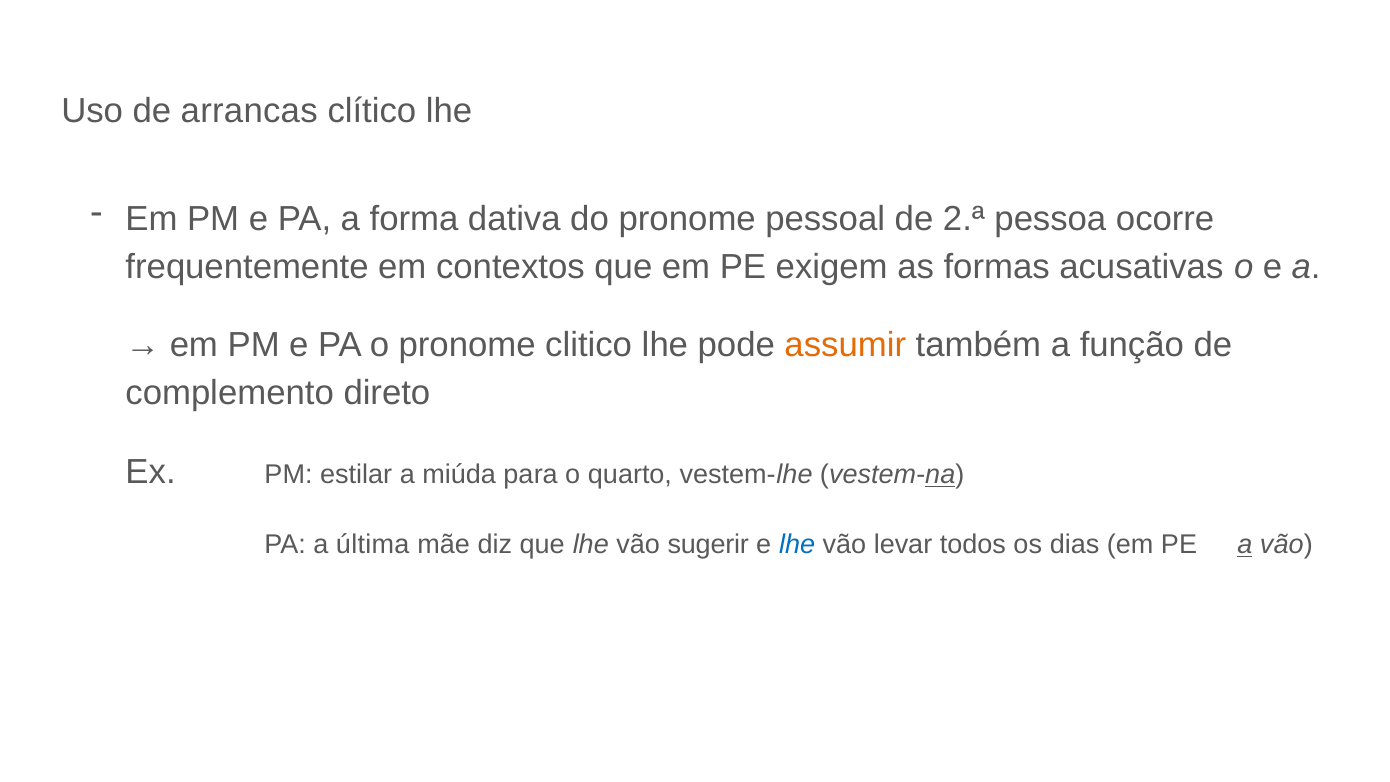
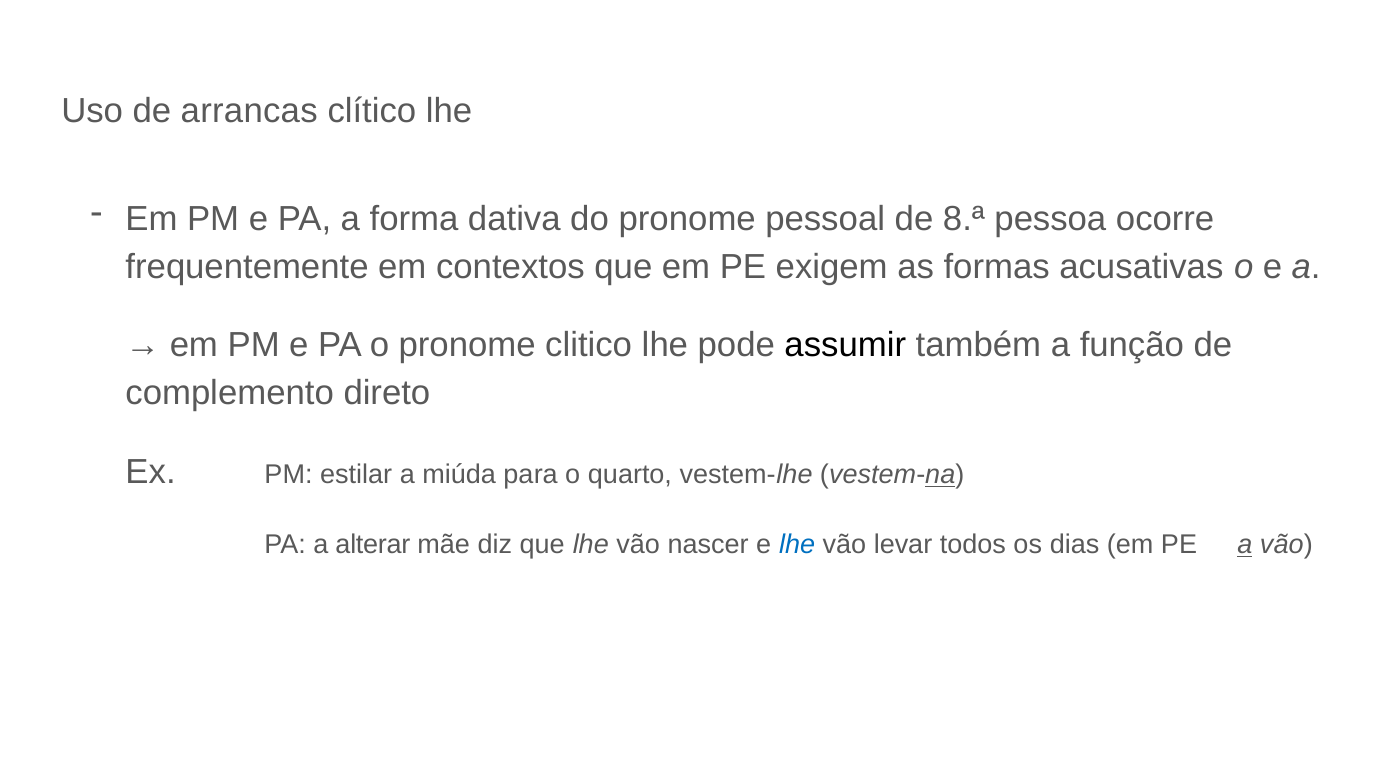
2.ª: 2.ª -> 8.ª
assumir colour: orange -> black
última: última -> alterar
sugerir: sugerir -> nascer
